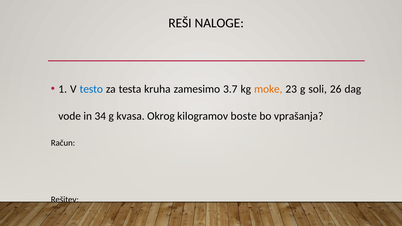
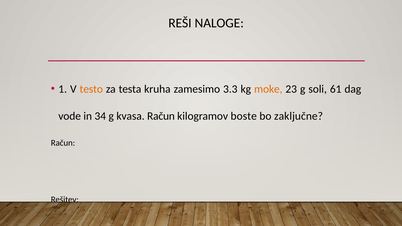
testo colour: blue -> orange
3.7: 3.7 -> 3.3
26: 26 -> 61
kvasa Okrog: Okrog -> Račun
vprašanja: vprašanja -> zaključne
